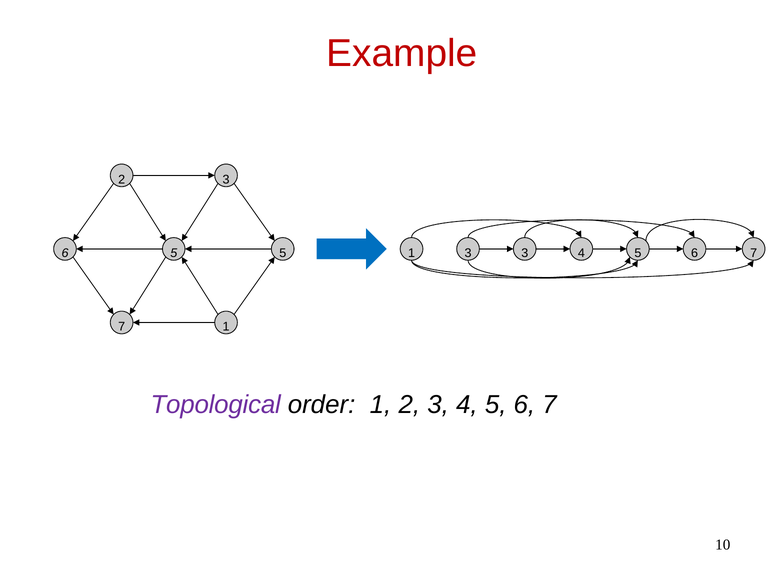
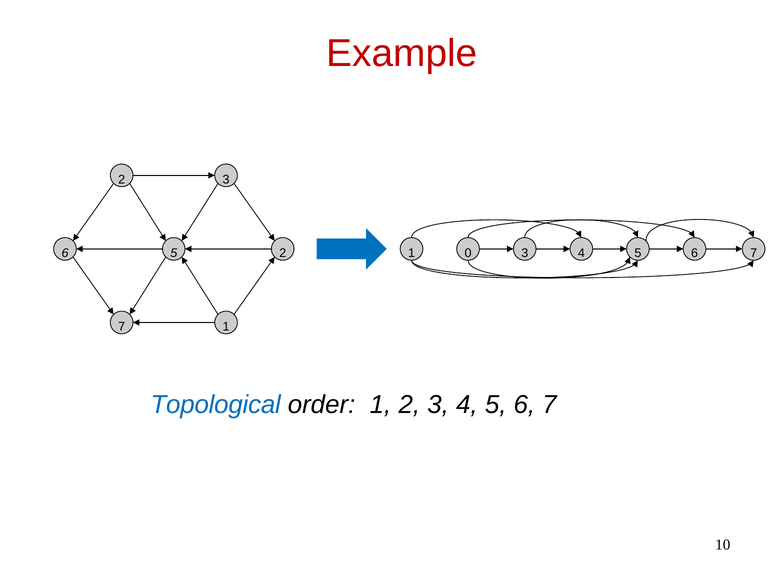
5 5: 5 -> 2
1 3: 3 -> 0
Topological colour: purple -> blue
